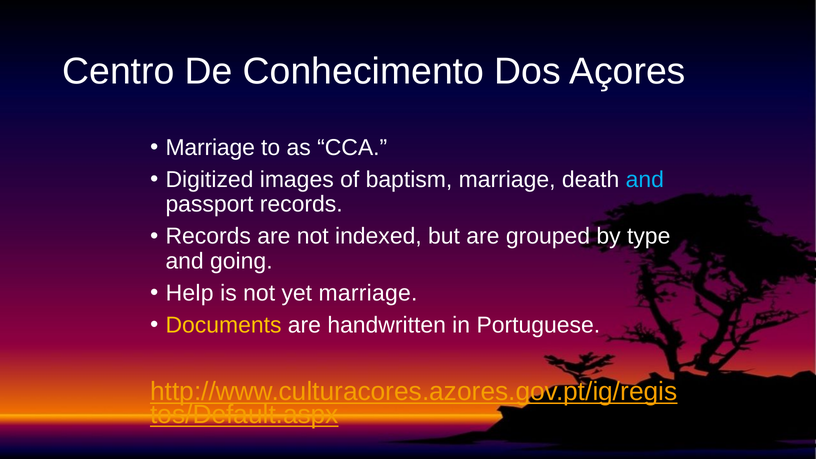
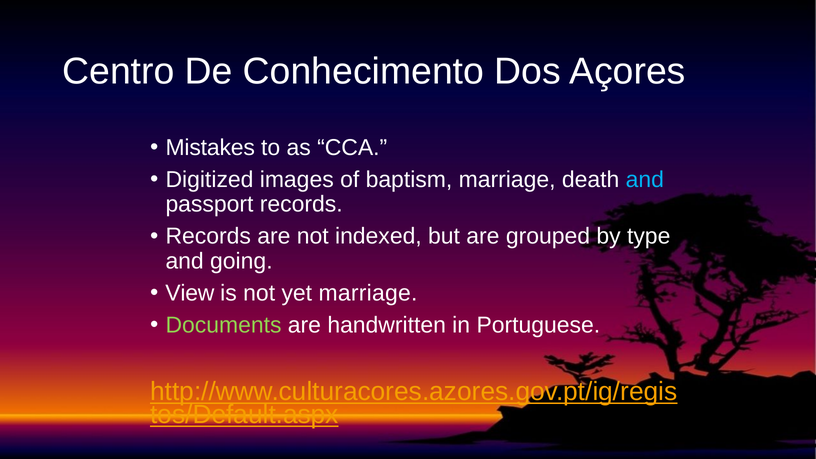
Marriage at (210, 148): Marriage -> Mistakes
Help: Help -> View
Documents colour: yellow -> light green
